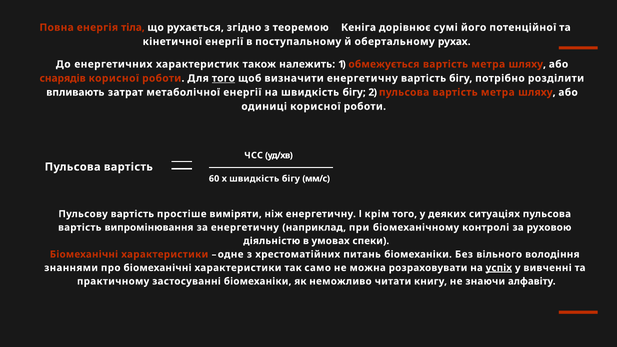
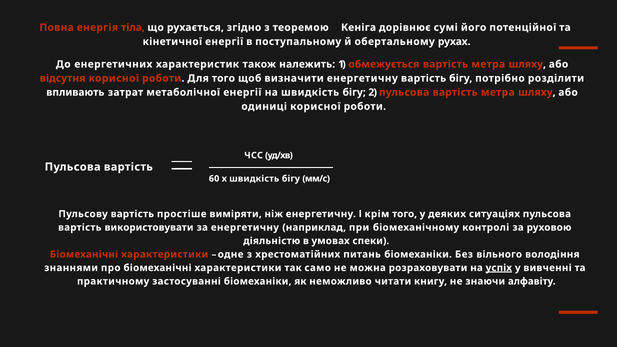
снарядів: снарядів -> відсутня
того at (223, 78) underline: present -> none
випромінювання: випромінювання -> використовувати
